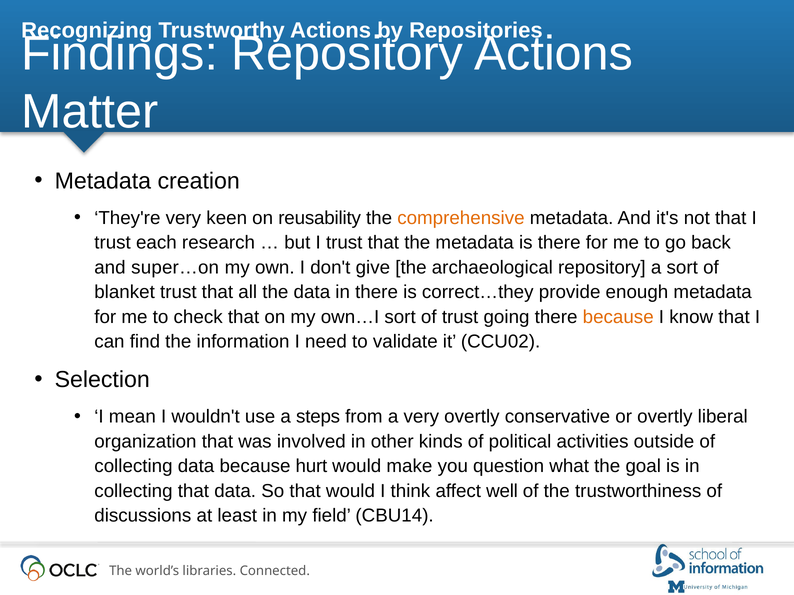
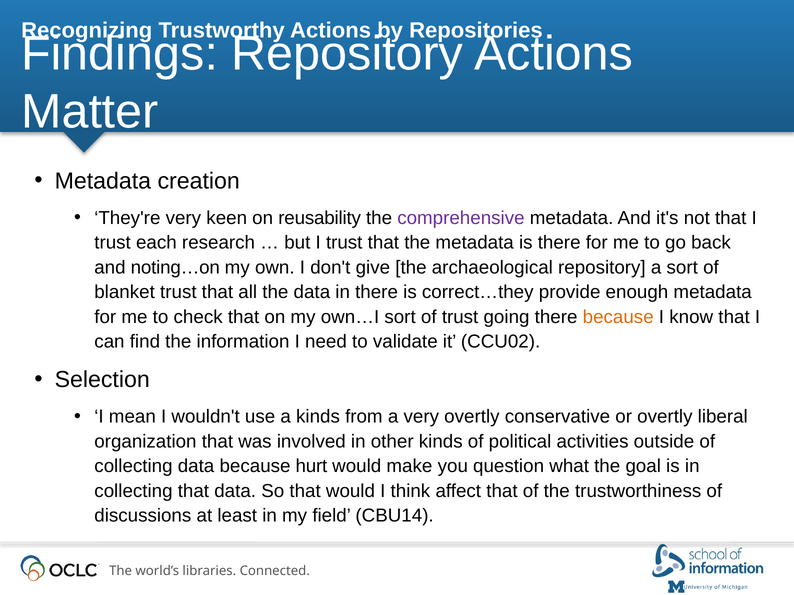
comprehensive colour: orange -> purple
super…on: super…on -> noting…on
a steps: steps -> kinds
affect well: well -> that
